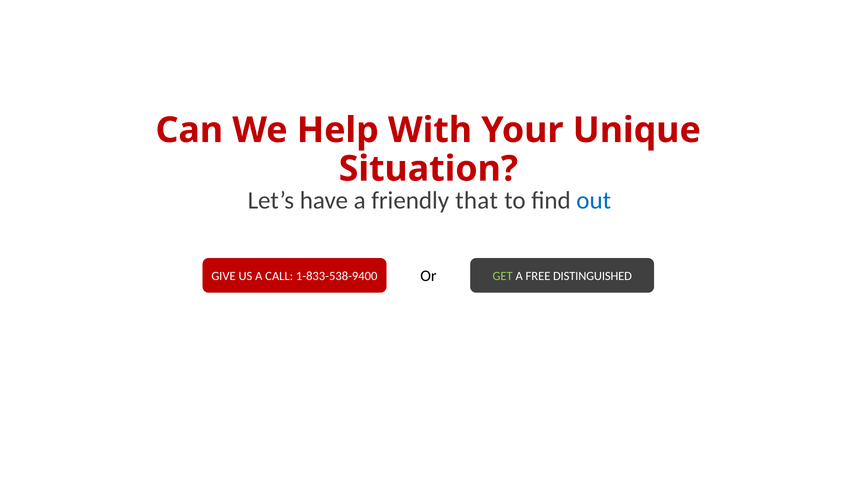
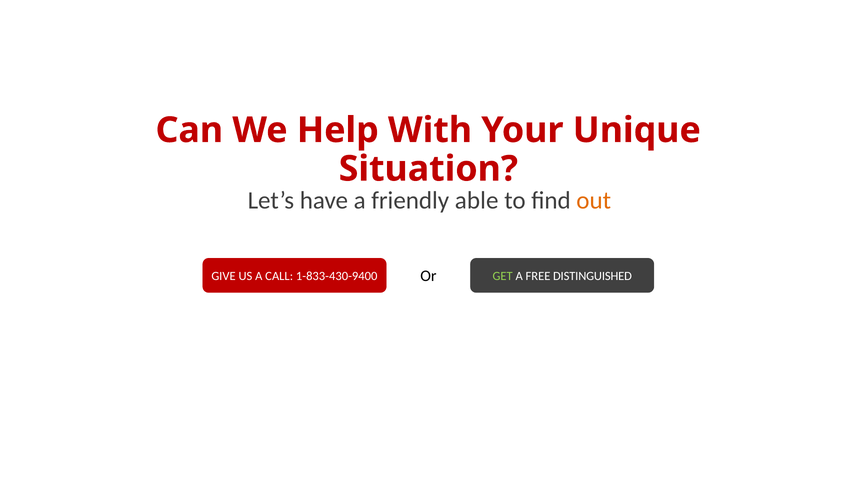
that: that -> able
out colour: blue -> orange
1-833-538-9400: 1-833-538-9400 -> 1-833-430-9400
